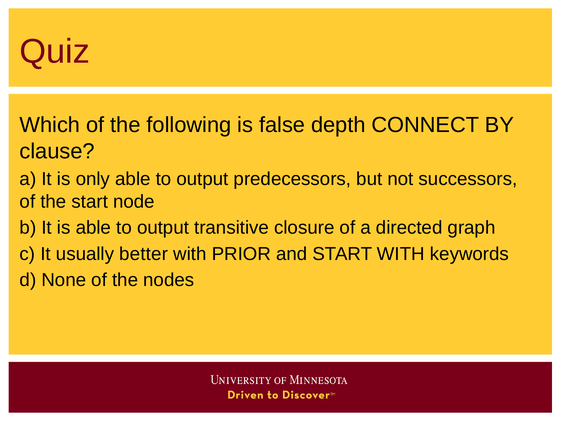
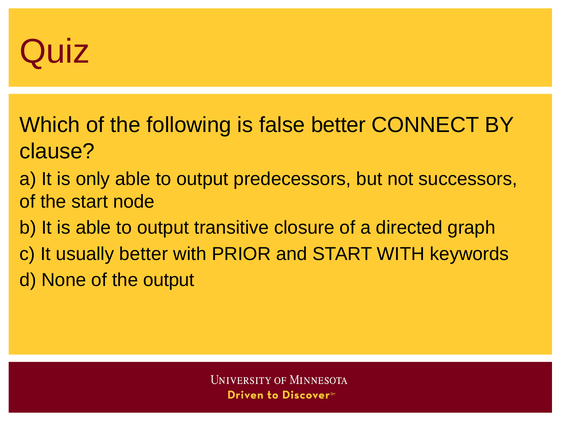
false depth: depth -> better
the nodes: nodes -> output
